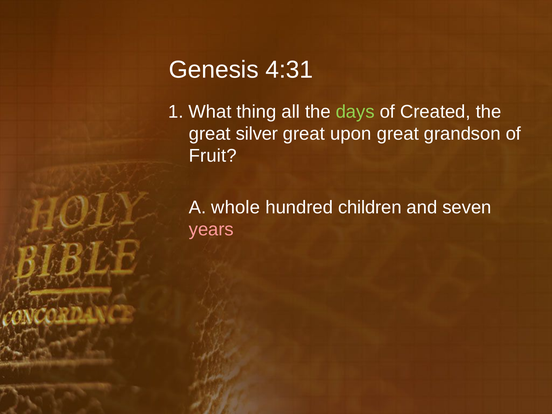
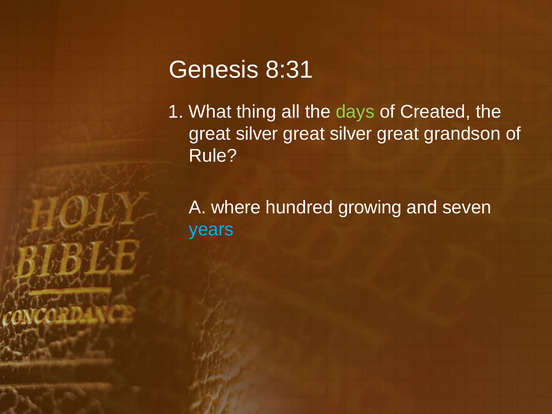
4:31: 4:31 -> 8:31
upon at (351, 134): upon -> silver
Fruit: Fruit -> Rule
whole: whole -> where
children: children -> growing
years colour: pink -> light blue
